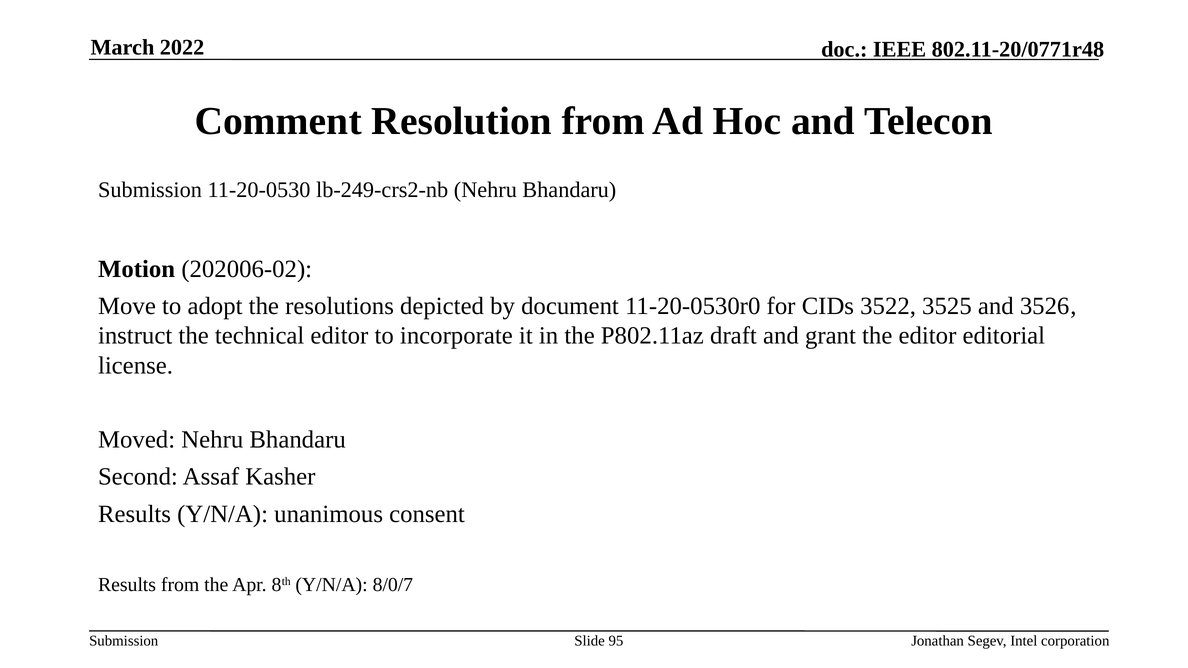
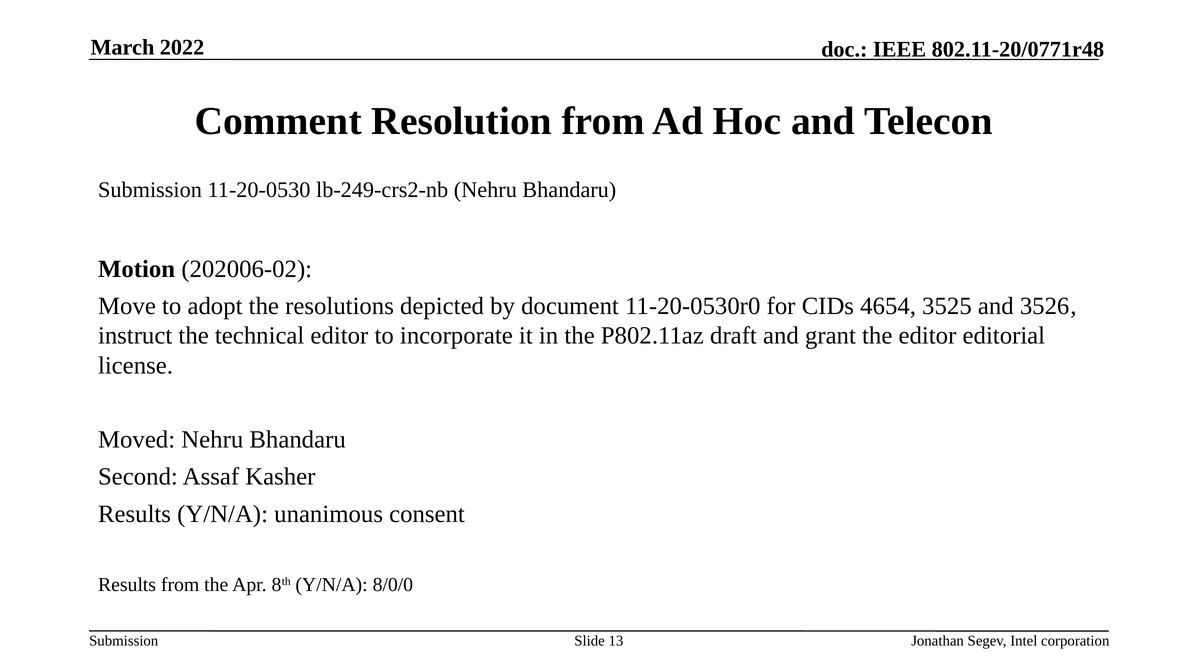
3522: 3522 -> 4654
8/0/7: 8/0/7 -> 8/0/0
95: 95 -> 13
